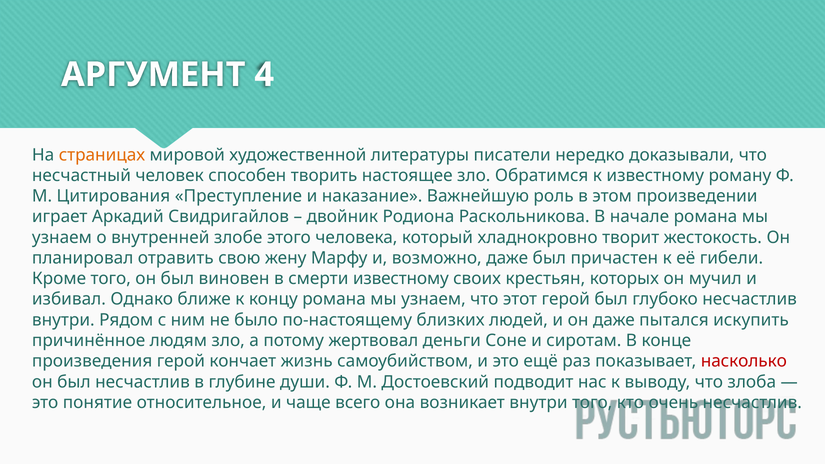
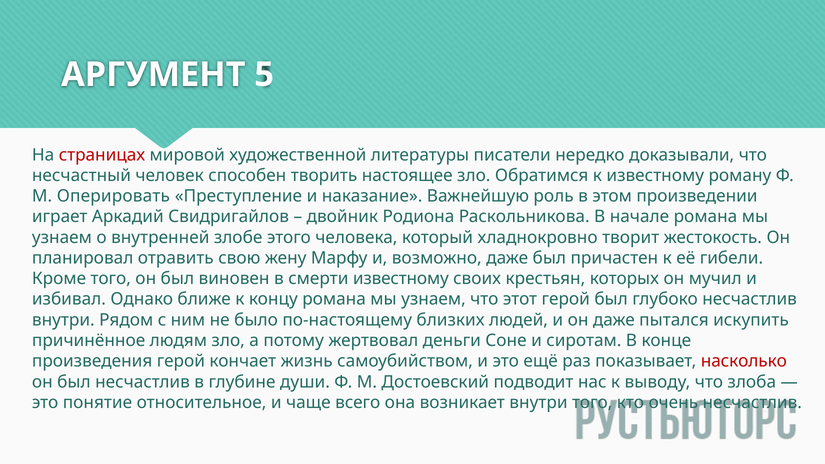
4: 4 -> 5
страницах colour: orange -> red
Цитирования: Цитирования -> Оперировать
